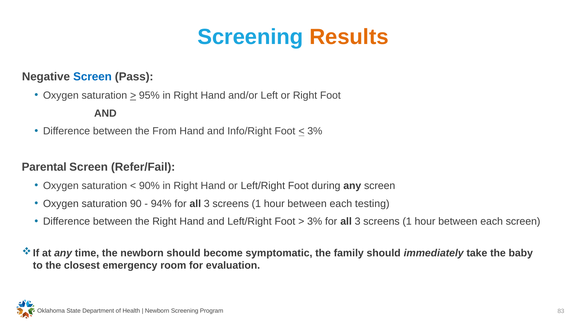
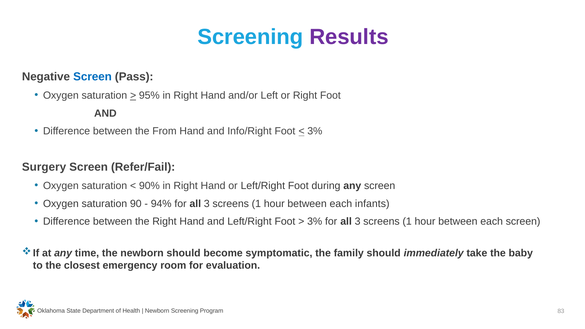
Results colour: orange -> purple
Parental: Parental -> Surgery
testing: testing -> infants
